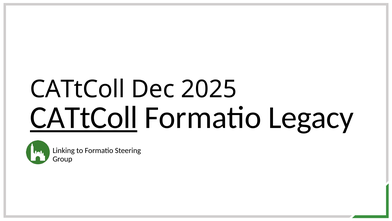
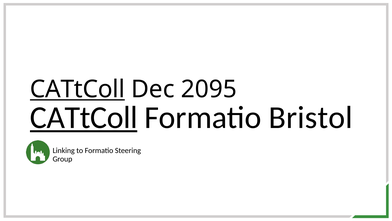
CATtColl at (77, 89) underline: none -> present
2025: 2025 -> 2095
Legacy: Legacy -> Bristol
